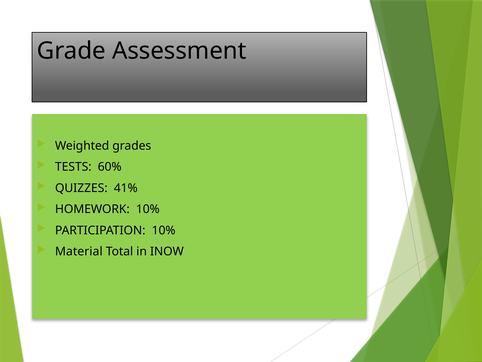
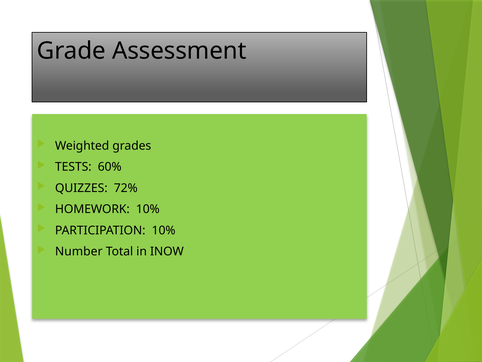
41%: 41% -> 72%
Material: Material -> Number
